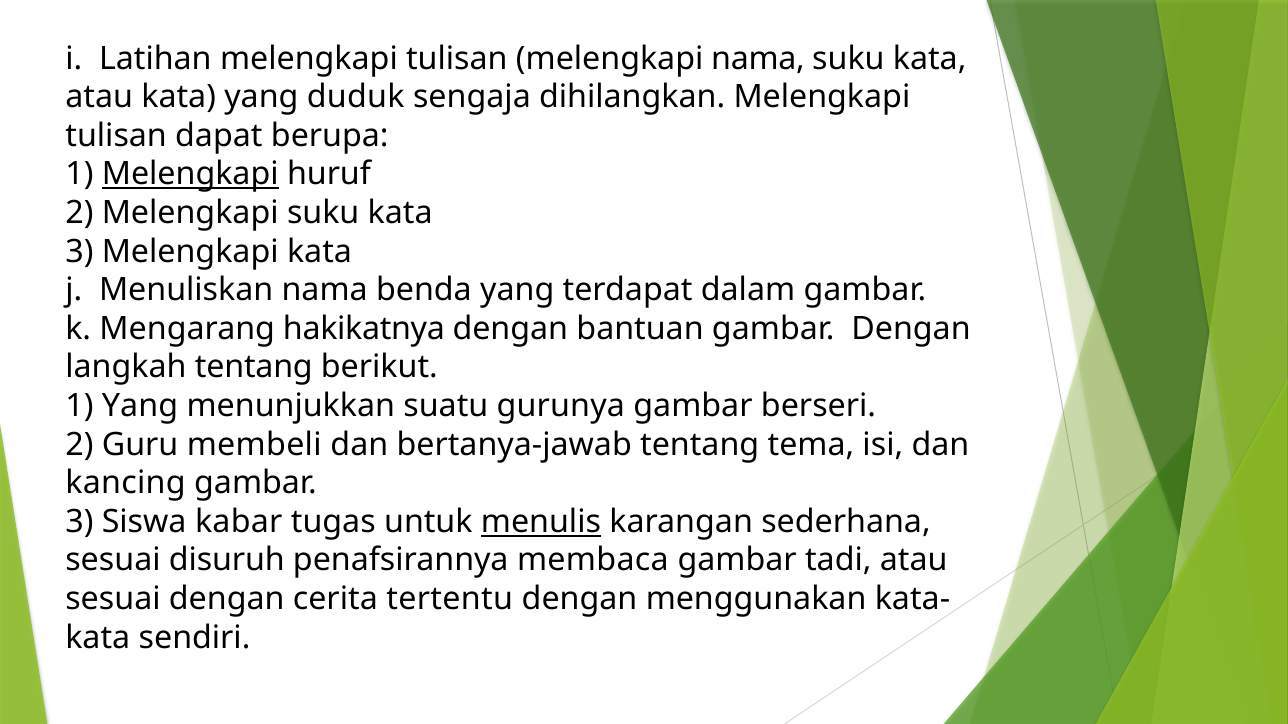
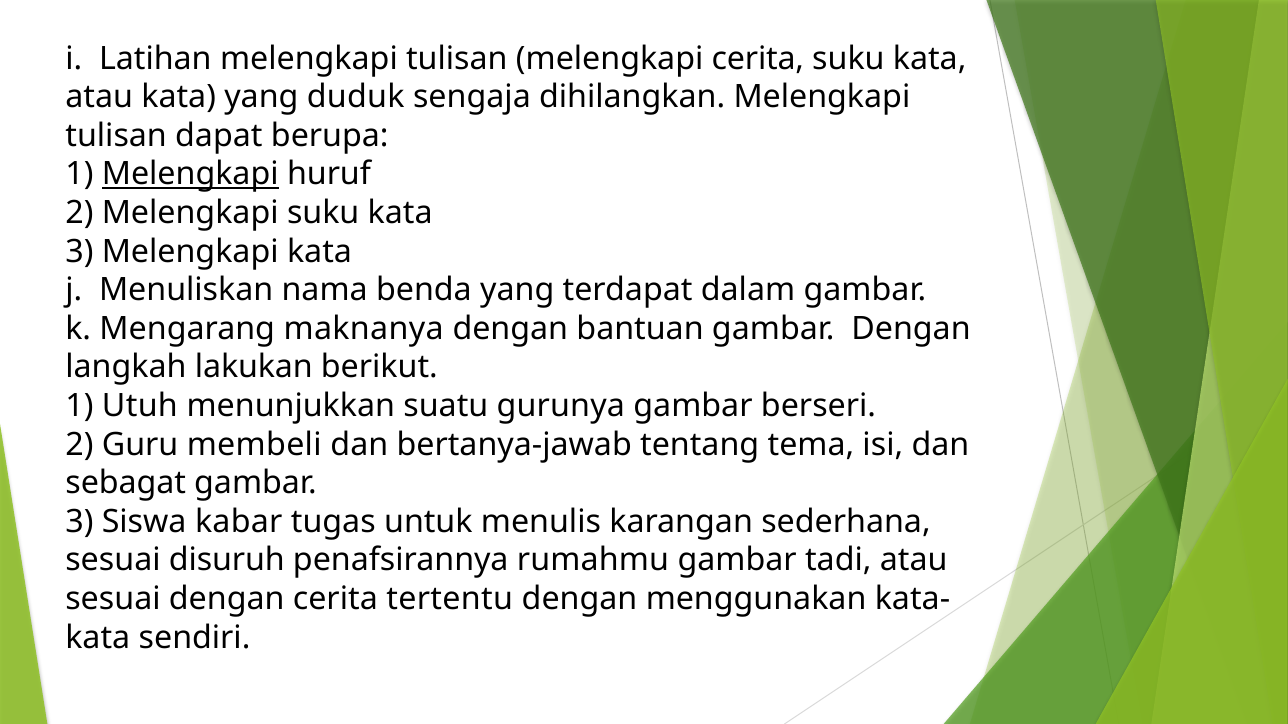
melengkapi nama: nama -> cerita
hakikatnya: hakikatnya -> maknanya
langkah tentang: tentang -> lakukan
1 Yang: Yang -> Utuh
kancing: kancing -> sebagat
menulis underline: present -> none
membaca: membaca -> rumahmu
